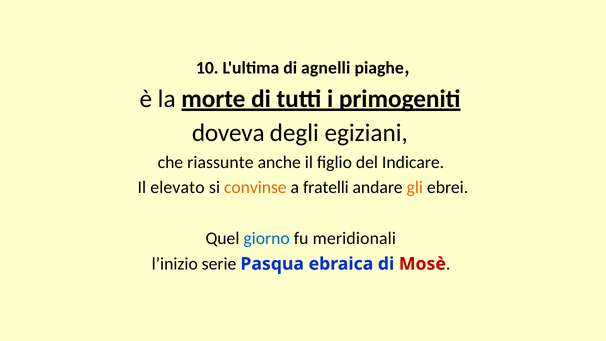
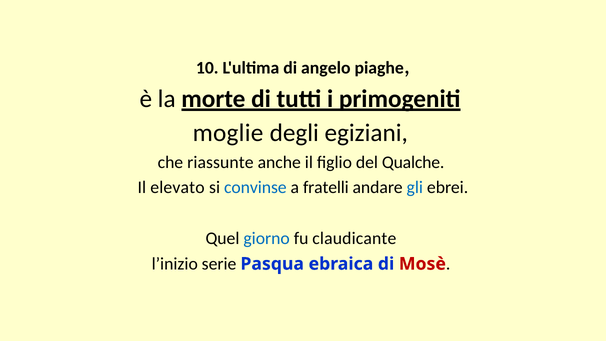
agnelli: agnelli -> angelo
doveva: doveva -> moglie
Indicare: Indicare -> Qualche
convinse colour: orange -> blue
gli colour: orange -> blue
meridionali: meridionali -> claudicante
